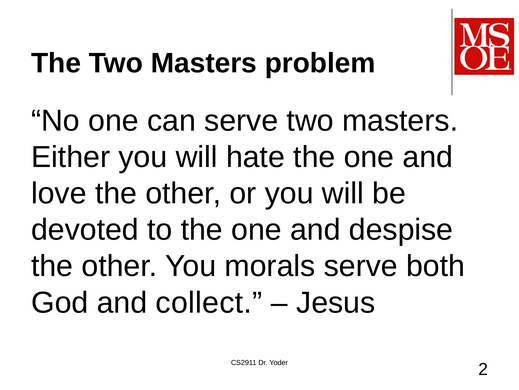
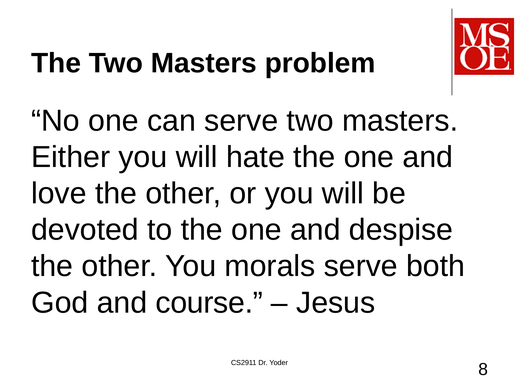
collect: collect -> course
2: 2 -> 8
